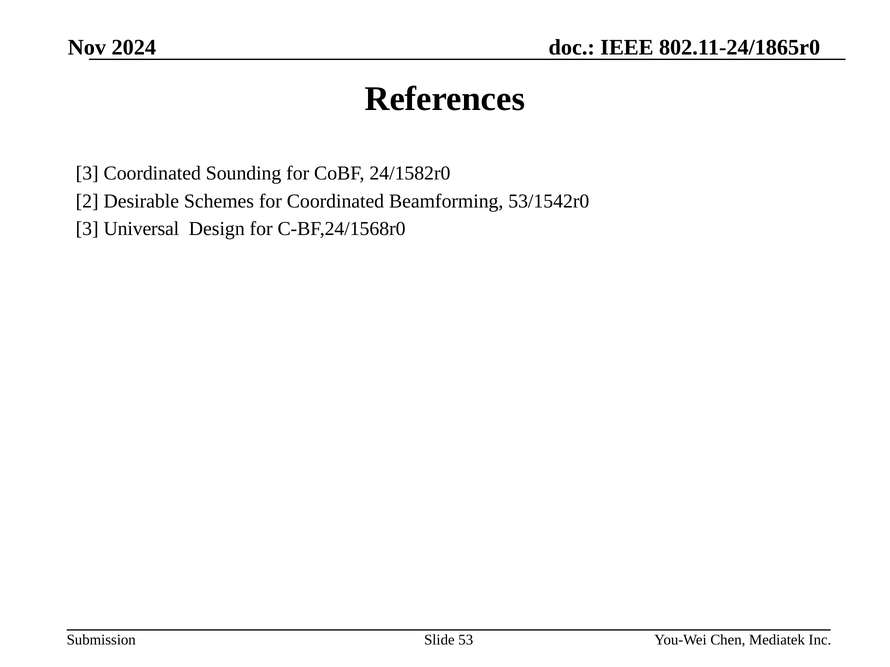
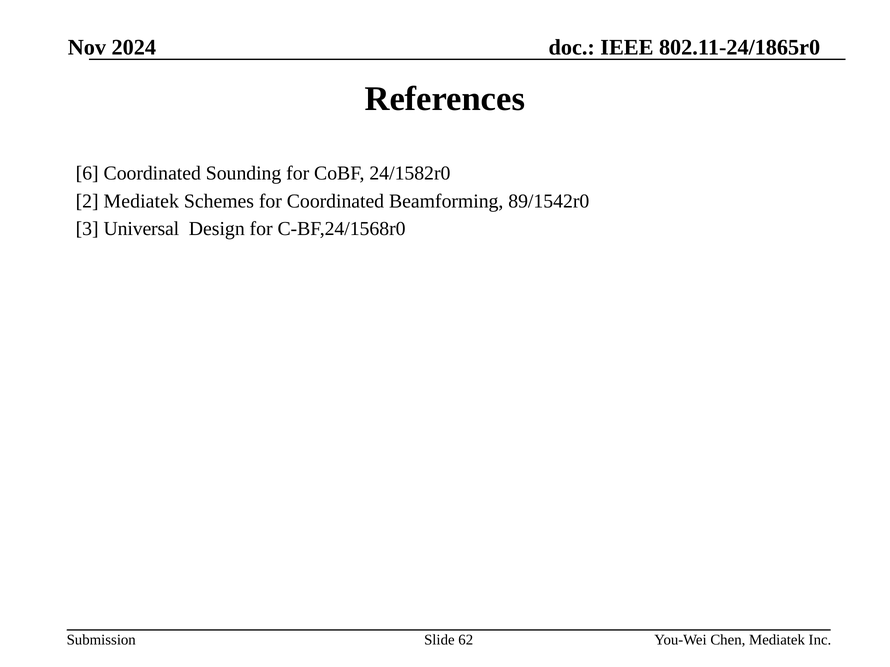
3 at (87, 173): 3 -> 6
2 Desirable: Desirable -> Mediatek
53/1542r0: 53/1542r0 -> 89/1542r0
53: 53 -> 62
